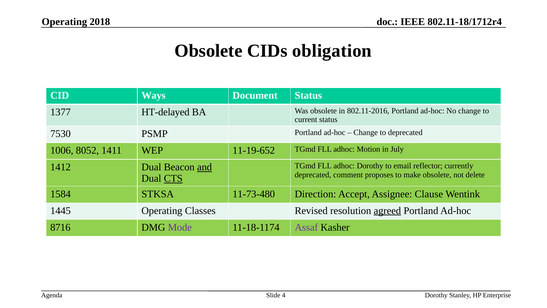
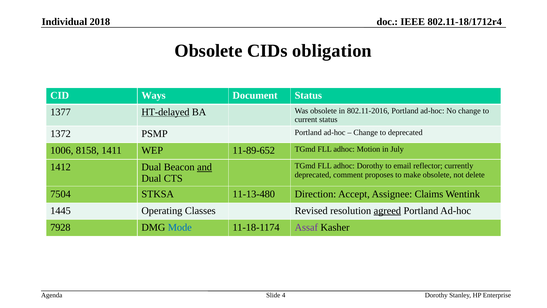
Operating at (64, 22): Operating -> Individual
HT-delayed underline: none -> present
7530: 7530 -> 1372
8052: 8052 -> 8158
11-19-652: 11-19-652 -> 11-89-652
CTS underline: present -> none
1584: 1584 -> 7504
11-73-480: 11-73-480 -> 11-13-480
Clause: Clause -> Claims
8716: 8716 -> 7928
Mode colour: purple -> blue
